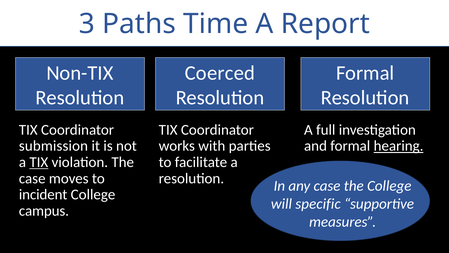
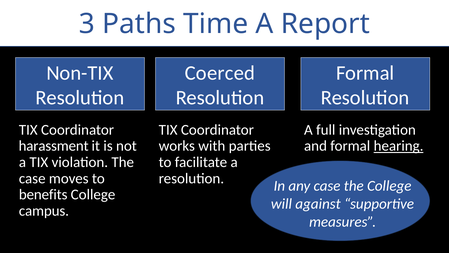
submission: submission -> harassment
TIX at (39, 162) underline: present -> none
incident: incident -> benefits
specific: specific -> against
